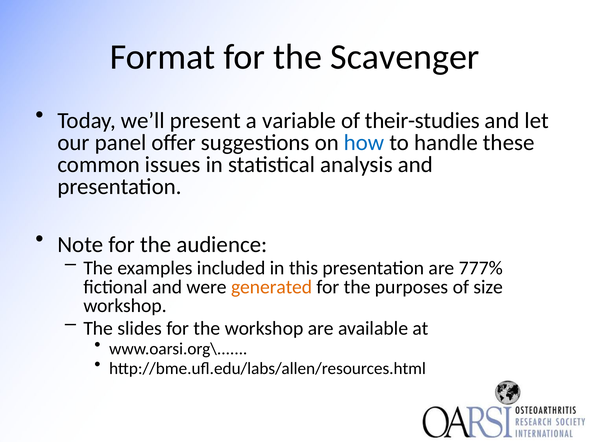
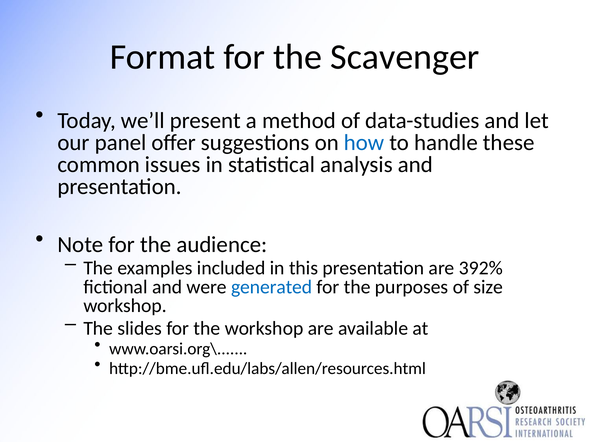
variable: variable -> method
their-studies: their-studies -> data-studies
777%: 777% -> 392%
generated colour: orange -> blue
